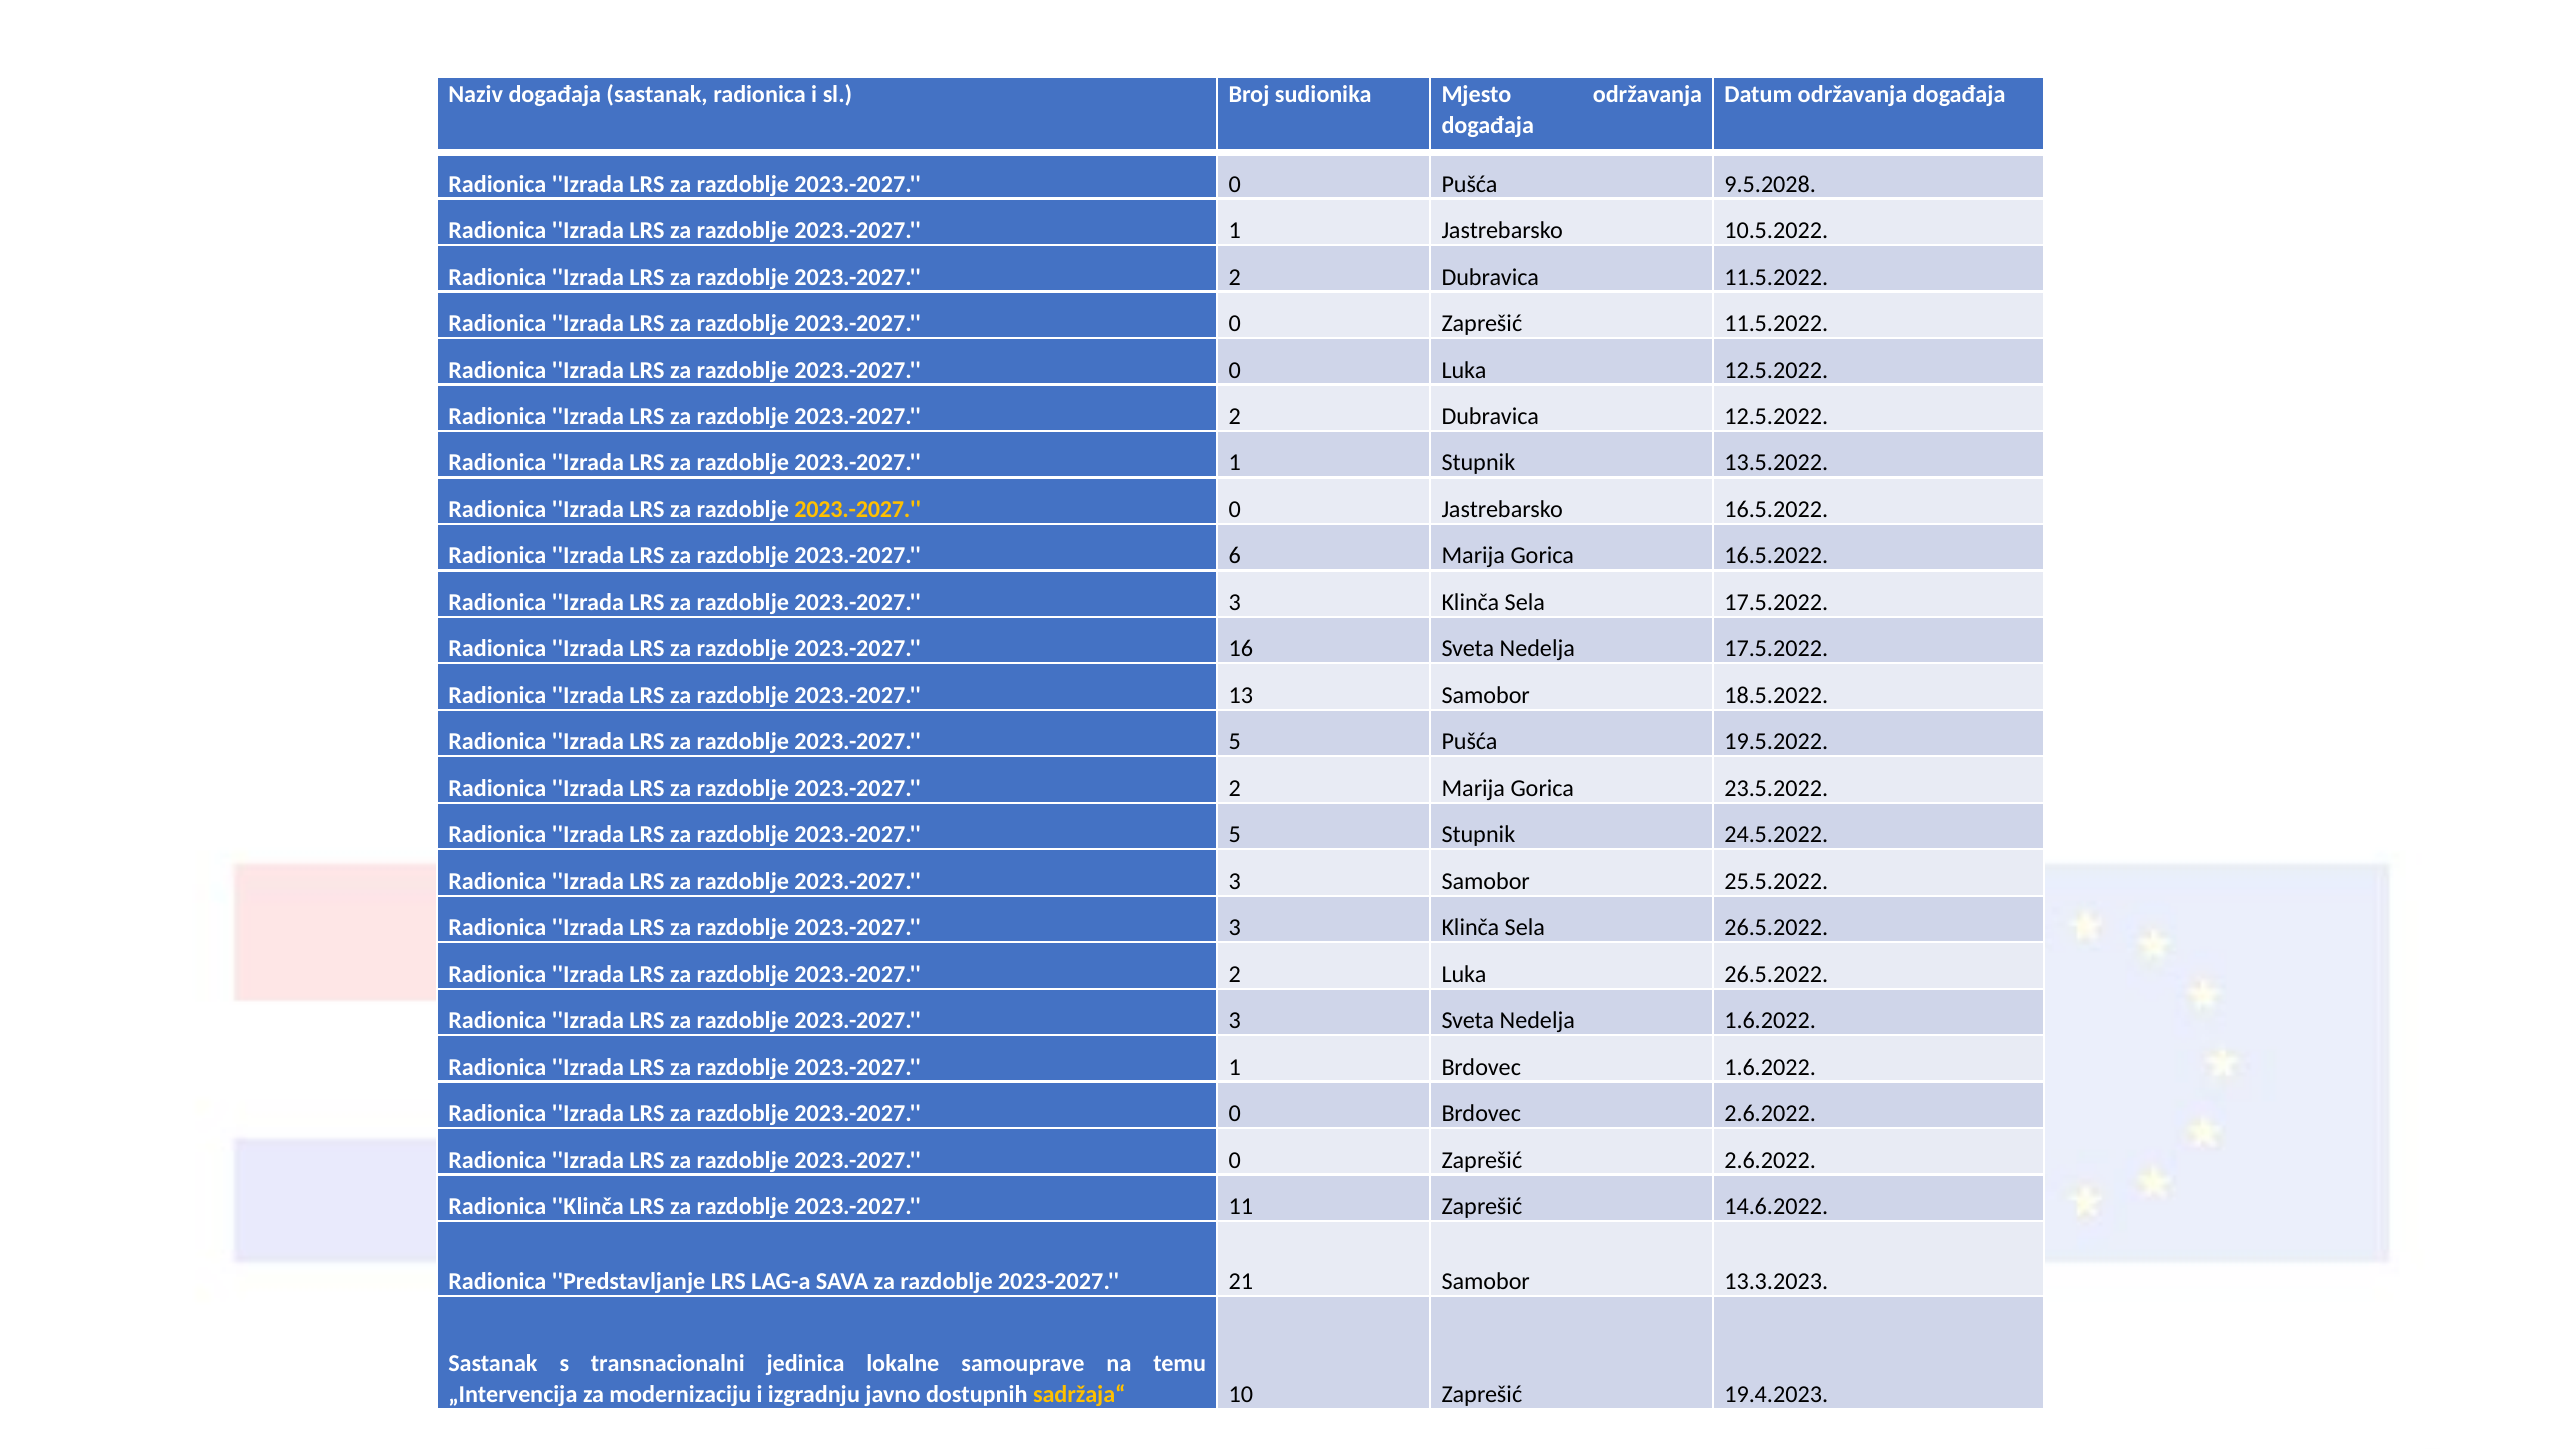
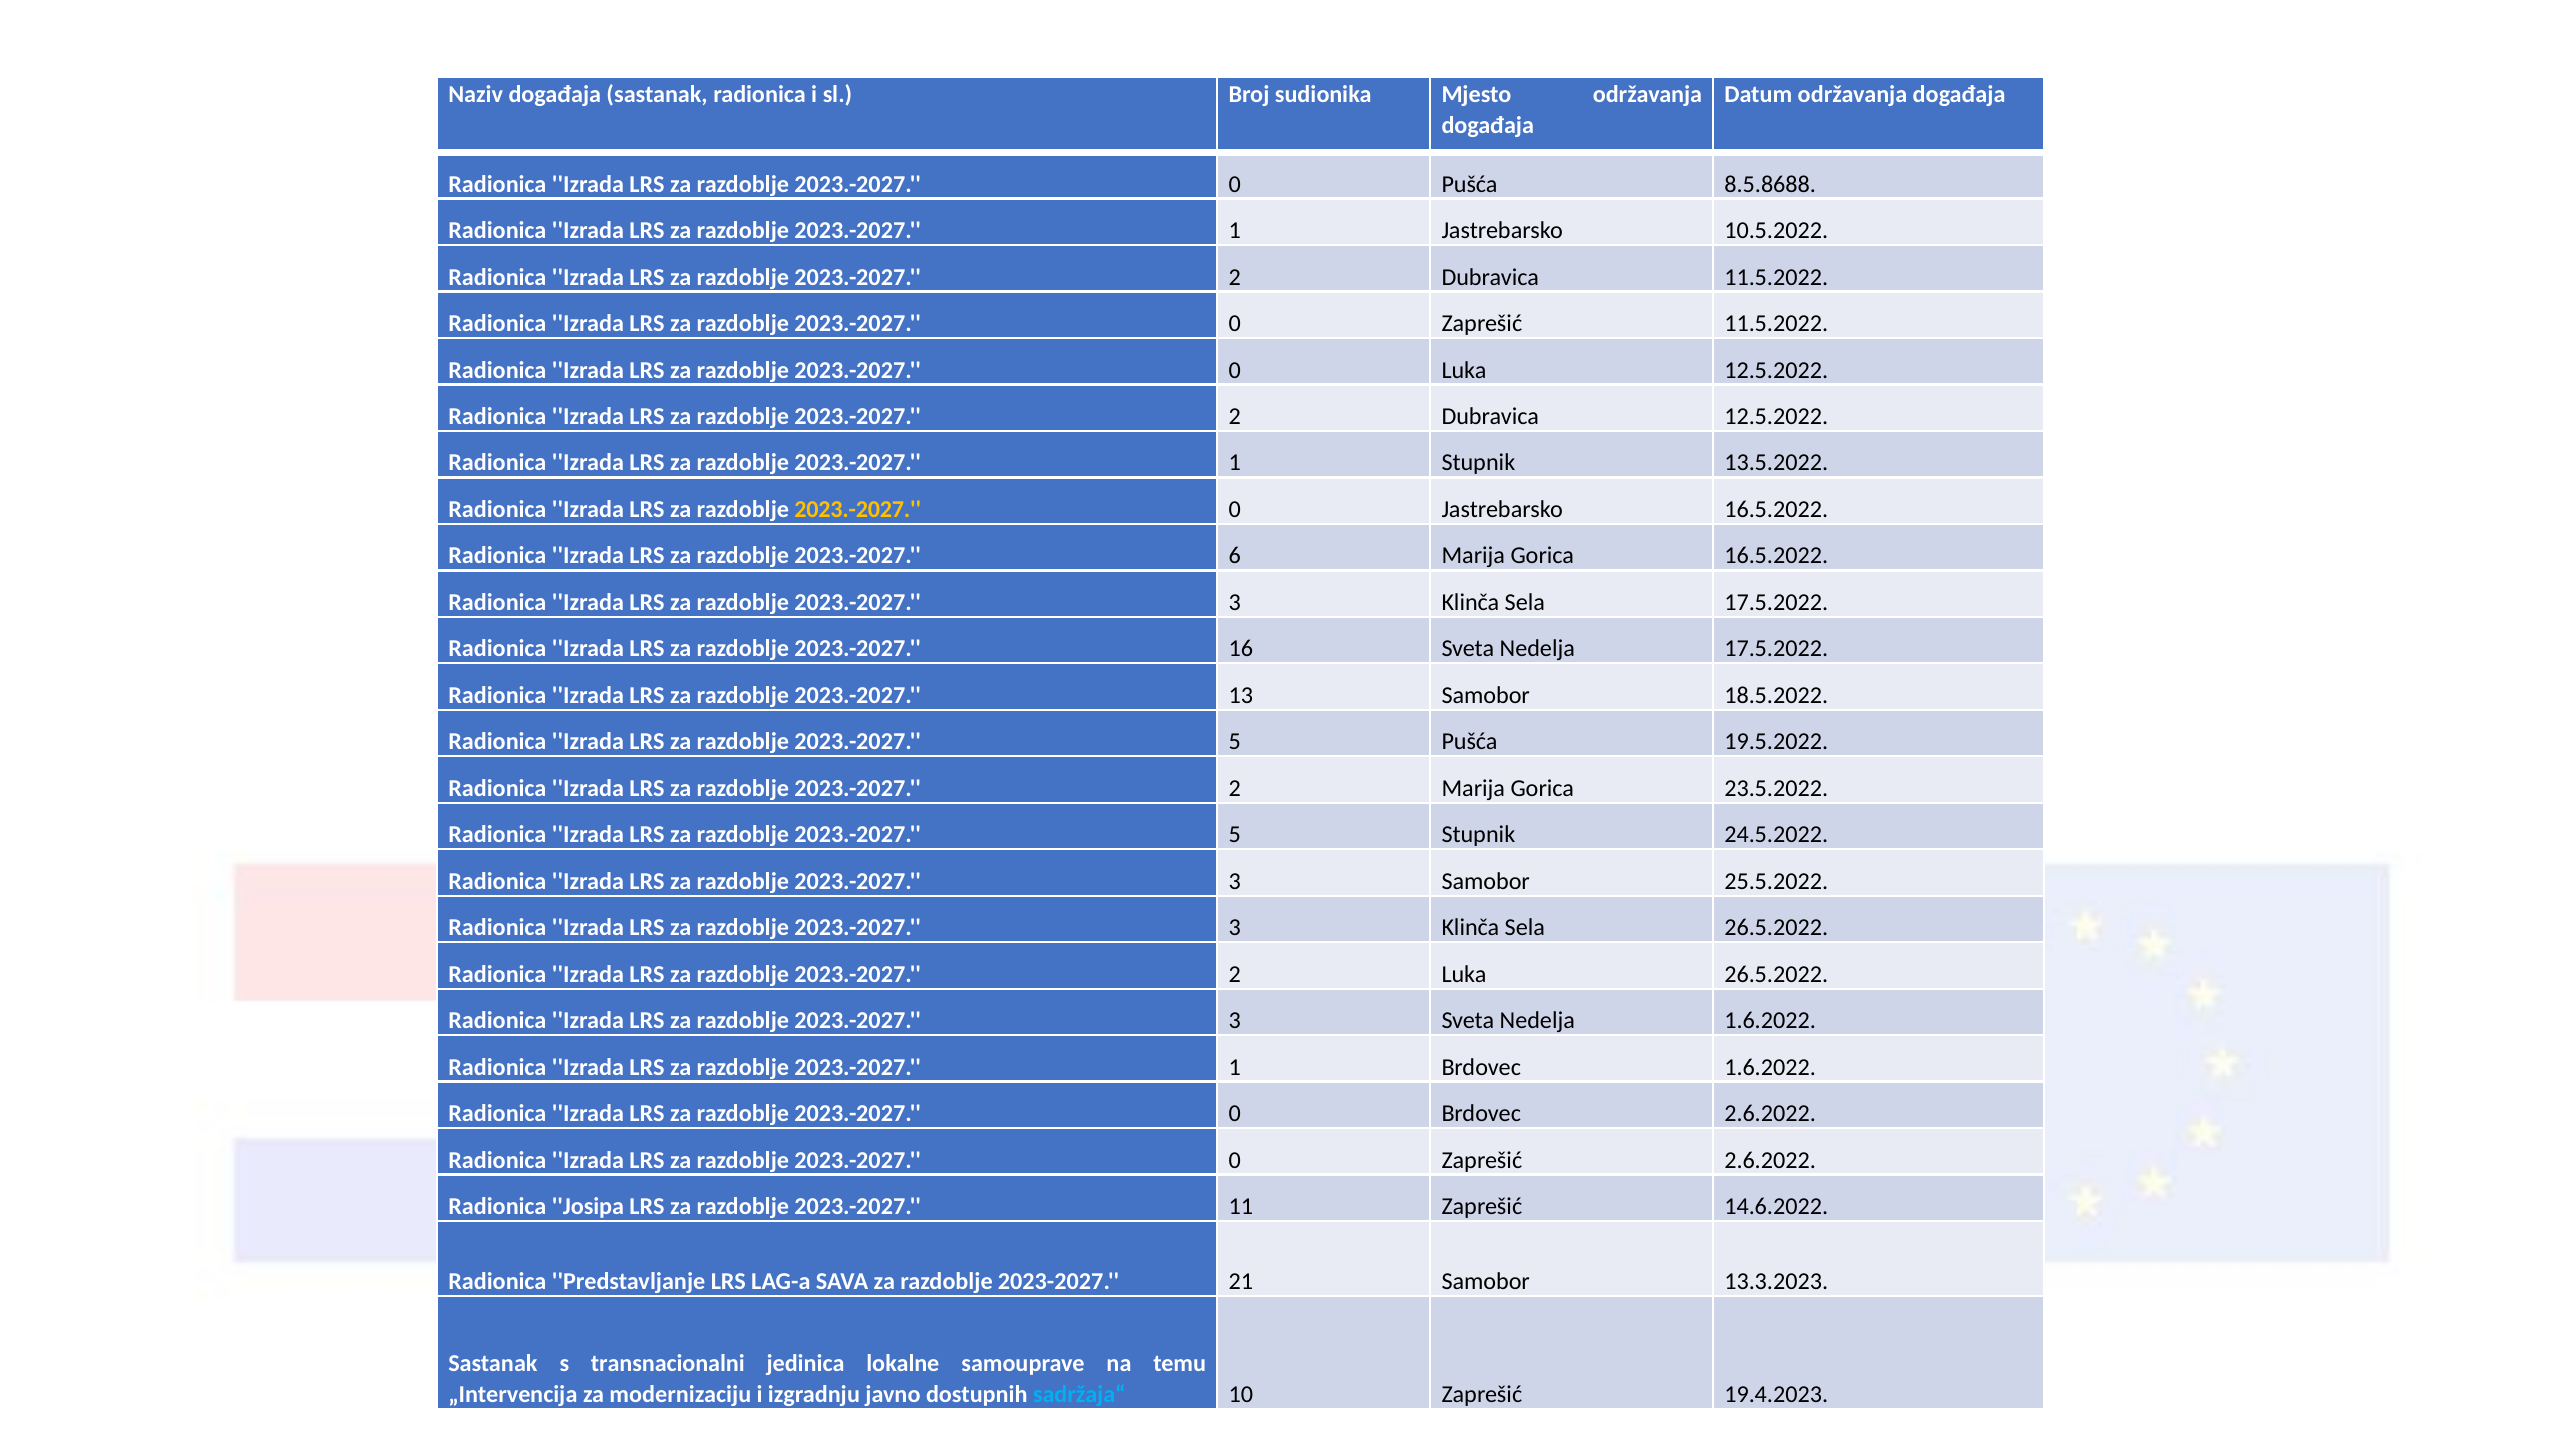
9.5.2028: 9.5.2028 -> 8.5.8688
Radionica Klinča: Klinča -> Josipa
sadržaja“ colour: yellow -> light blue
